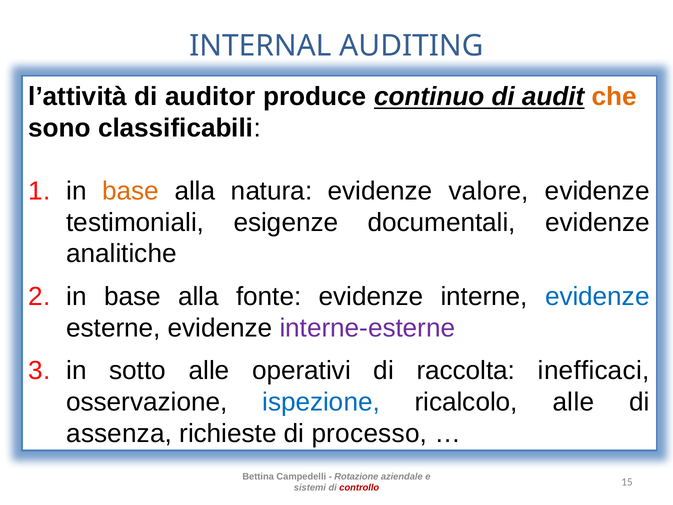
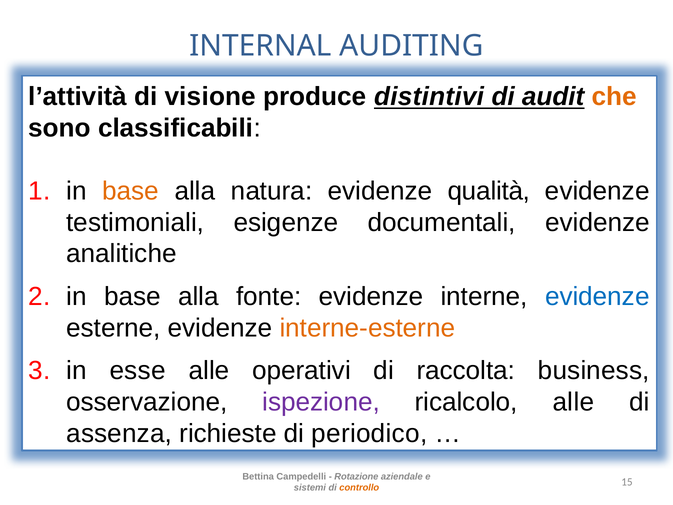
auditor: auditor -> visione
continuo: continuo -> distintivi
valore: valore -> qualità
interne-esterne colour: purple -> orange
sotto: sotto -> esse
inefficaci: inefficaci -> business
ispezione colour: blue -> purple
processo: processo -> periodico
controllo colour: red -> orange
